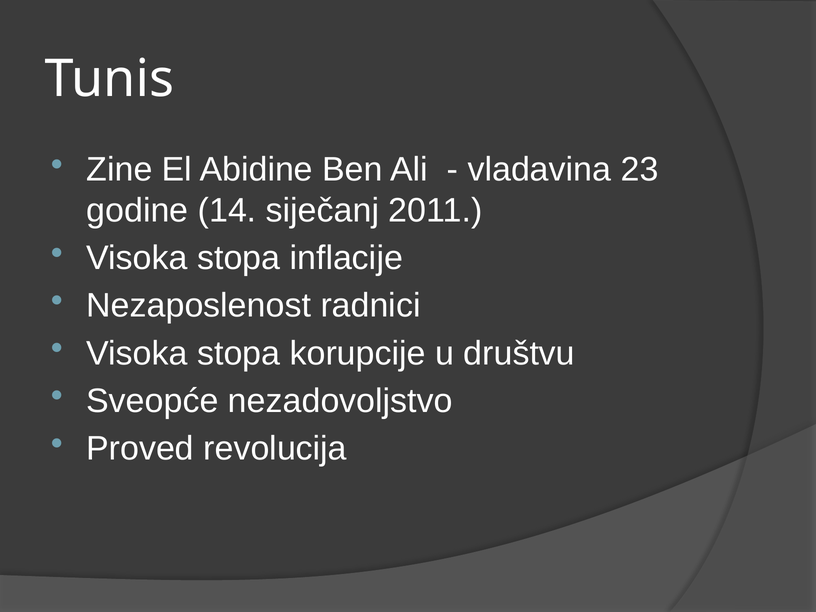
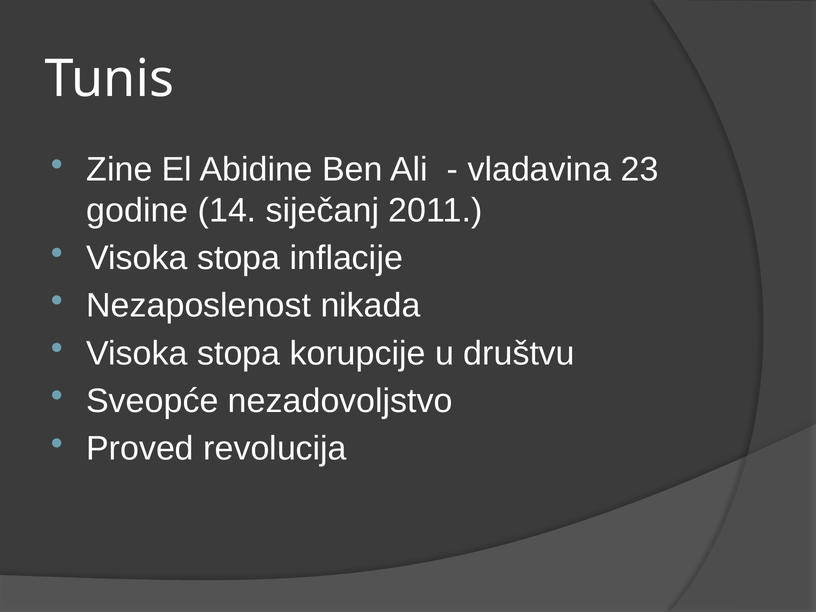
radnici: radnici -> nikada
